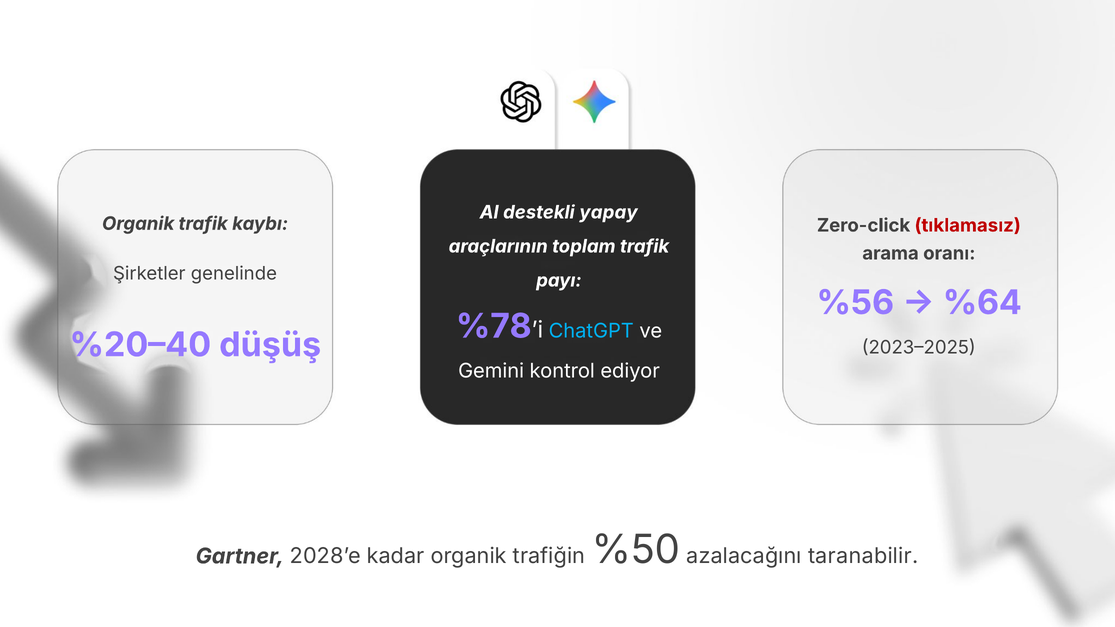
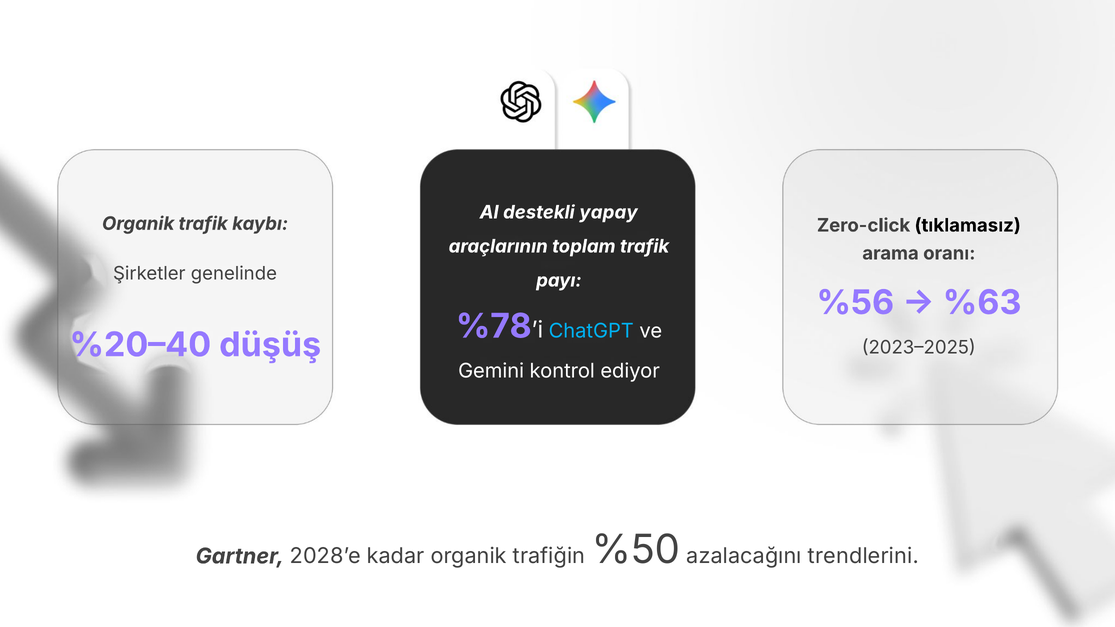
tıklamasız colour: red -> black
%64: %64 -> %63
taranabilir: taranabilir -> trendlerini
